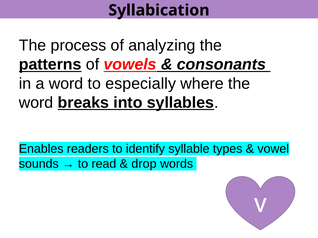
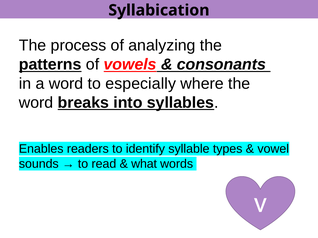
drop: drop -> what
